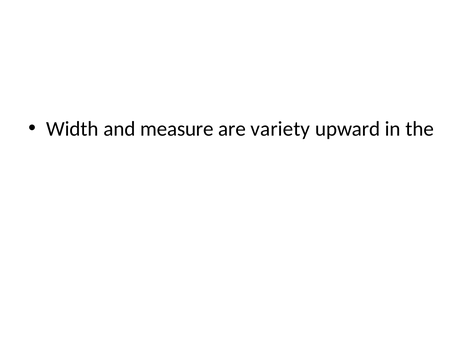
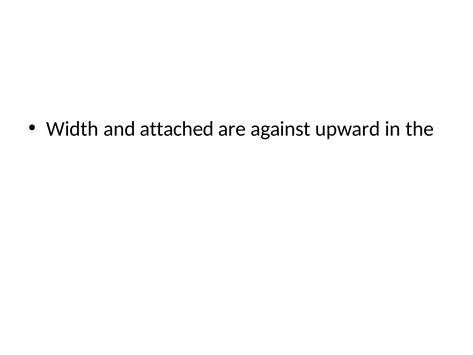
measure: measure -> attached
variety: variety -> against
